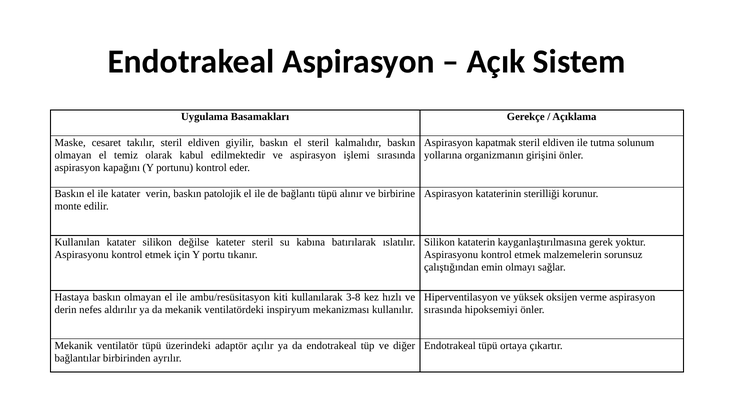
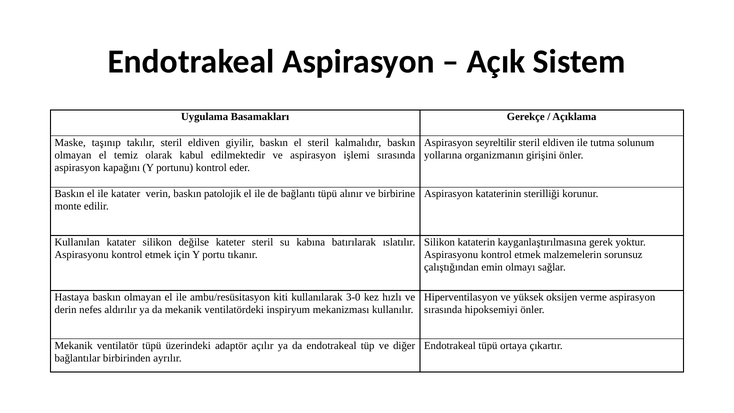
cesaret: cesaret -> taşınıp
kapatmak: kapatmak -> seyreltilir
3-8: 3-8 -> 3-0
